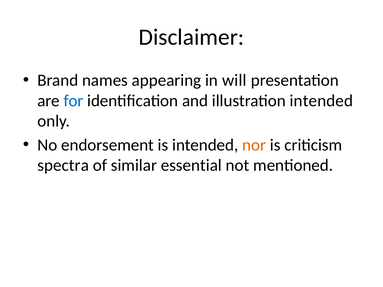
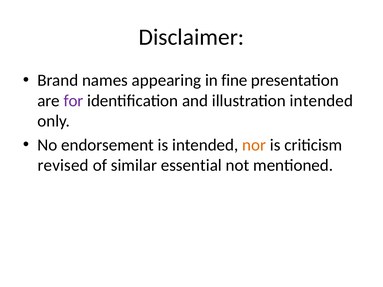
will: will -> fine
for colour: blue -> purple
spectra: spectra -> revised
